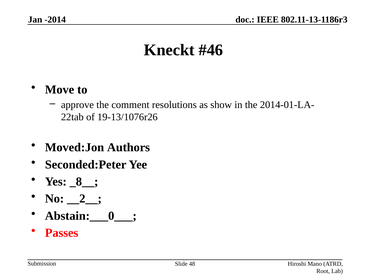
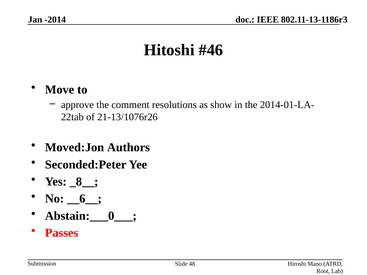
Kneckt: Kneckt -> Hitoshi
19-13/1076r26: 19-13/1076r26 -> 21-13/1076r26
__2__: __2__ -> __6__
